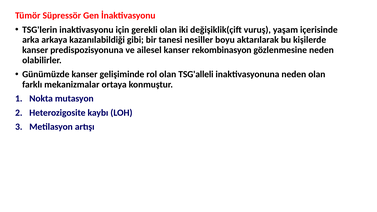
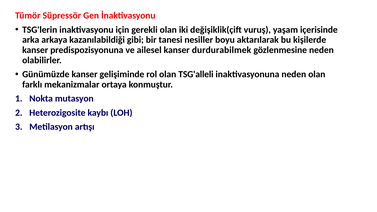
rekombinasyon: rekombinasyon -> durdurabilmek
